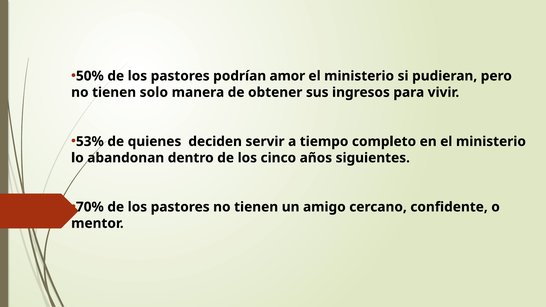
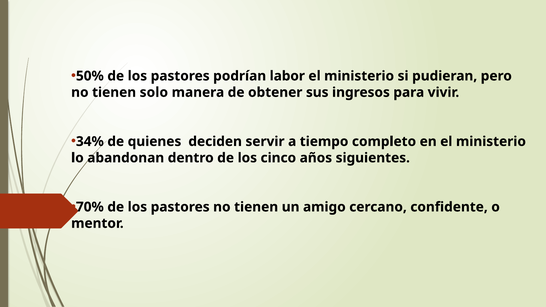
amor: amor -> labor
53%: 53% -> 34%
